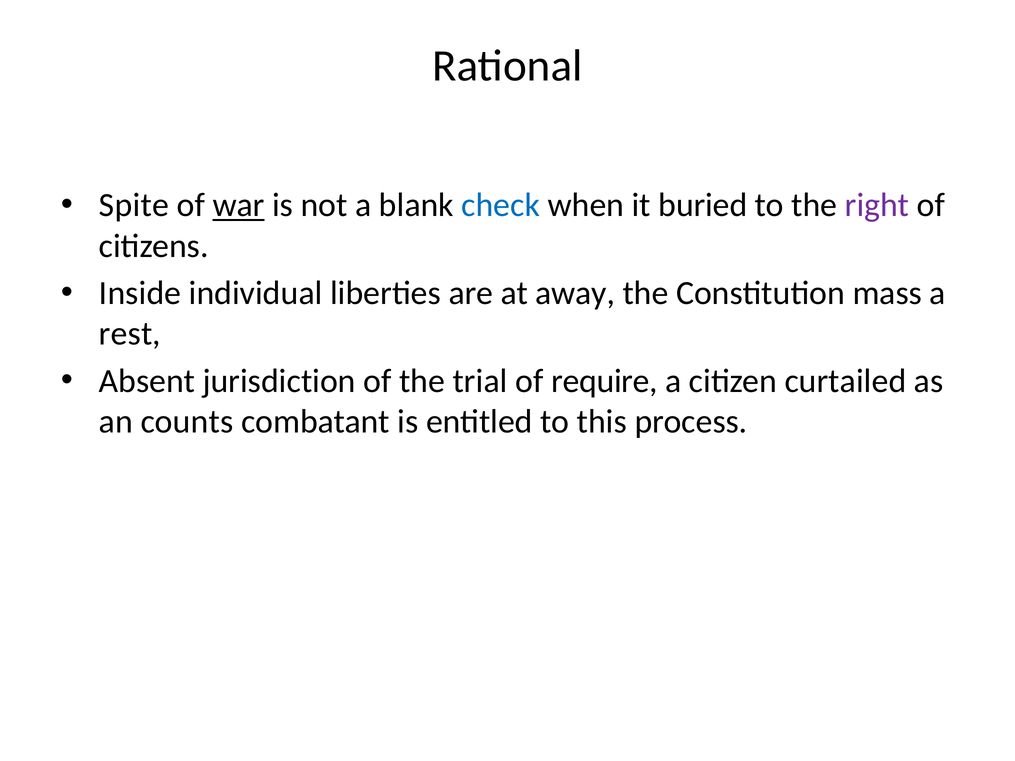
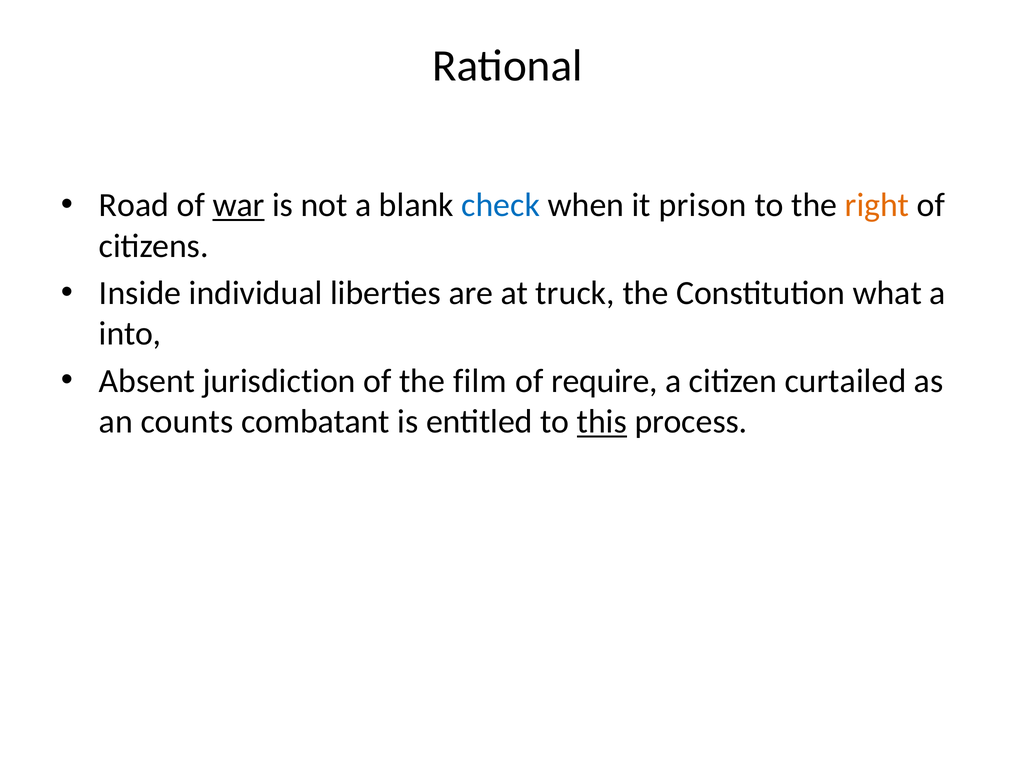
Spite: Spite -> Road
buried: buried -> prison
right colour: purple -> orange
away: away -> truck
mass: mass -> what
rest: rest -> into
trial: trial -> film
this underline: none -> present
